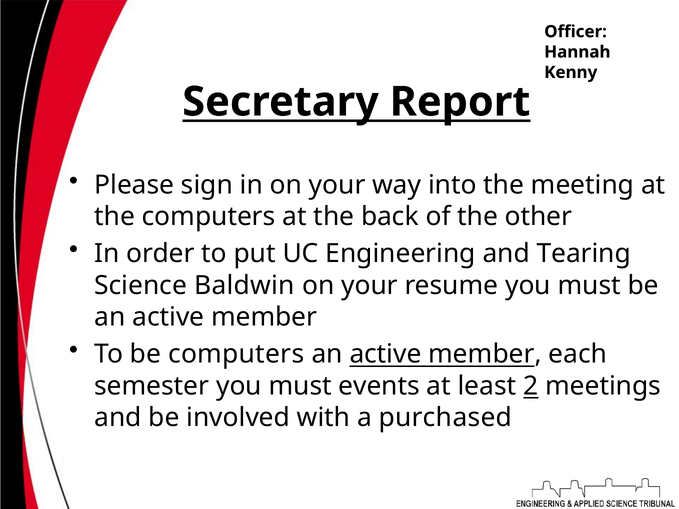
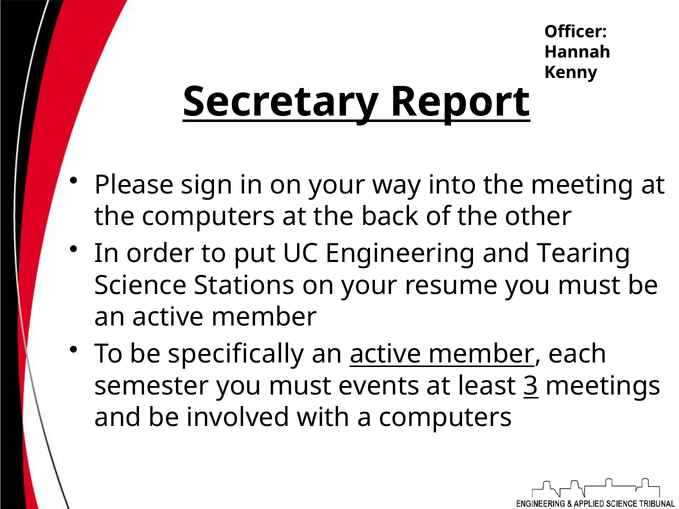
Baldwin: Baldwin -> Stations
be computers: computers -> specifically
2: 2 -> 3
a purchased: purchased -> computers
